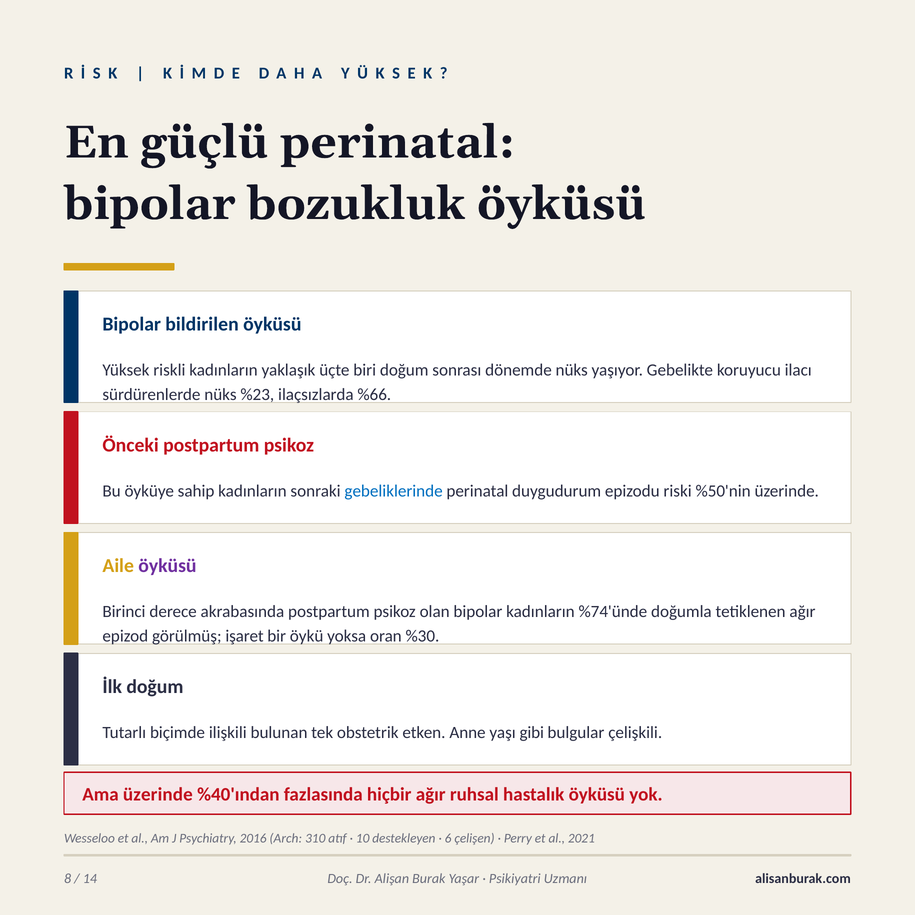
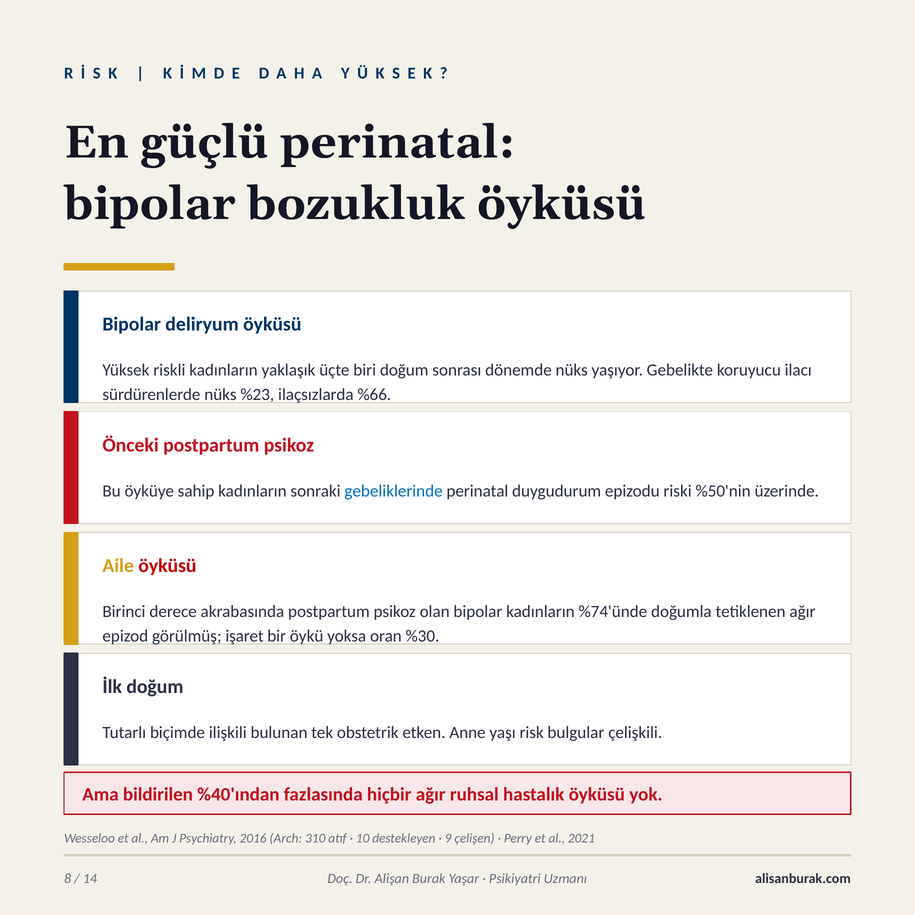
bildirilen: bildirilen -> deliryum
öyküsü at (167, 566) colour: purple -> red
gibi: gibi -> risk
Ama üzerinde: üzerinde -> bildirilen
6: 6 -> 9
